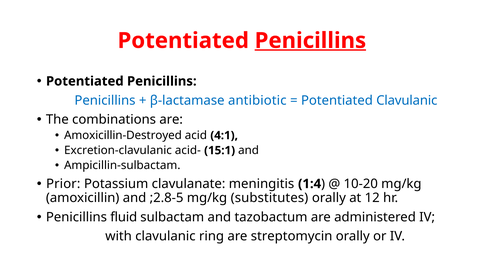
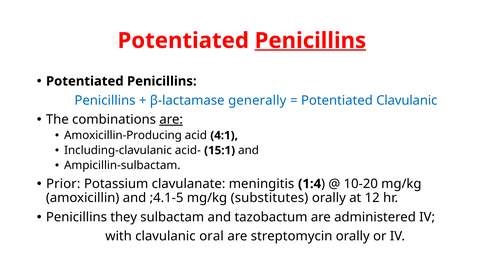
antibiotic: antibiotic -> generally
are at (171, 120) underline: none -> present
Amoxicillin-Destroyed: Amoxicillin-Destroyed -> Amoxicillin-Producing
Excretion-clavulanic: Excretion-clavulanic -> Including-clavulanic
;2.8-5: ;2.8-5 -> ;4.1-5
fluid: fluid -> they
ring: ring -> oral
